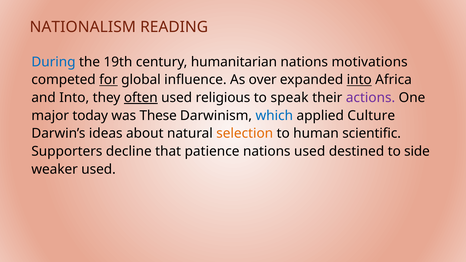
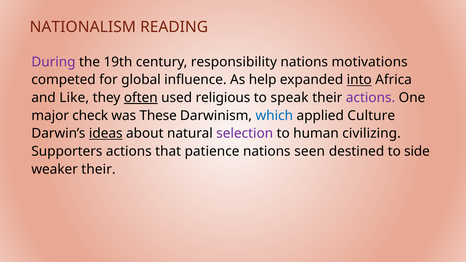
During colour: blue -> purple
humanitarian: humanitarian -> responsibility
for underline: present -> none
over: over -> help
and Into: Into -> Like
today: today -> check
ideas underline: none -> present
selection colour: orange -> purple
scientific: scientific -> civilizing
Supporters decline: decline -> actions
nations used: used -> seen
weaker used: used -> their
